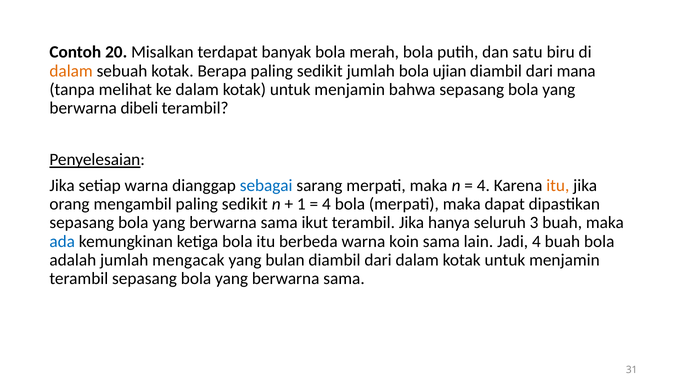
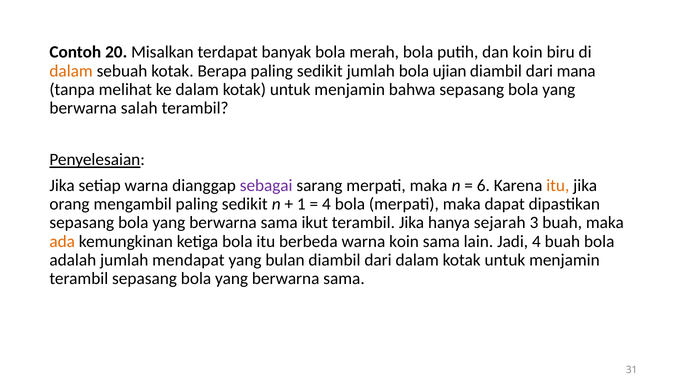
dan satu: satu -> koin
dibeli: dibeli -> salah
sebagai colour: blue -> purple
4 at (483, 186): 4 -> 6
seluruh: seluruh -> sejarah
ada colour: blue -> orange
mengacak: mengacak -> mendapat
